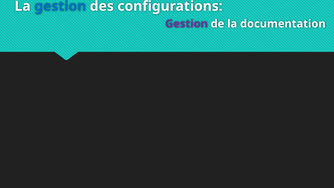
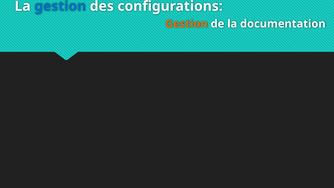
Gestion at (186, 24) colour: purple -> orange
